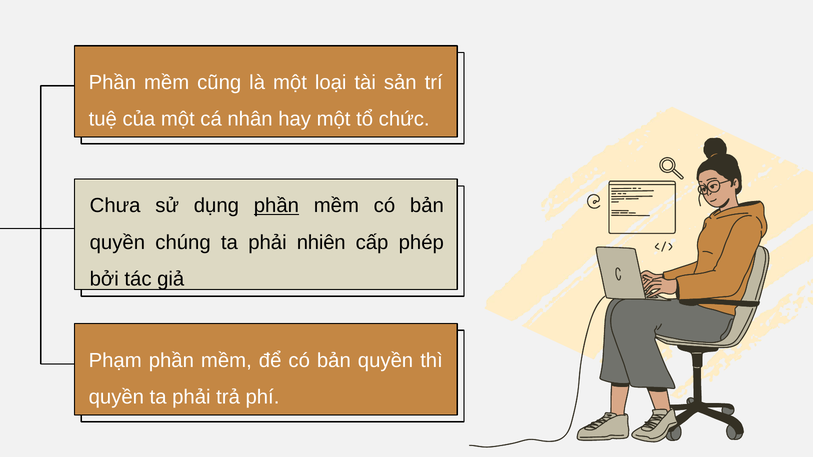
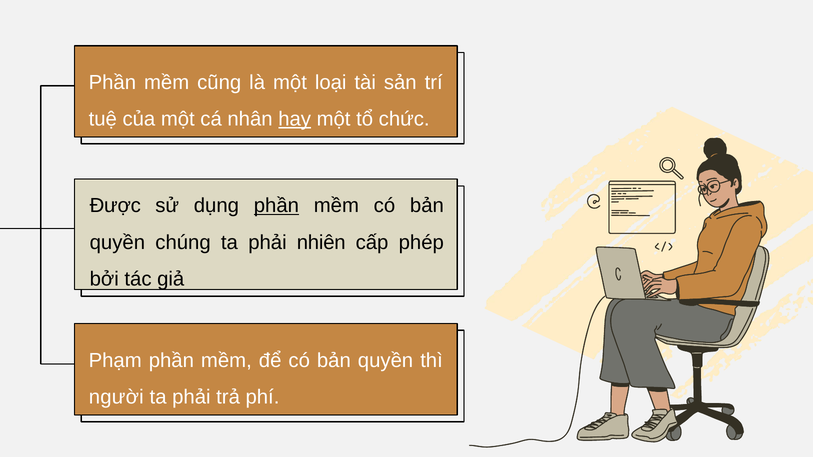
hay underline: none -> present
Chưa: Chưa -> Được
quyền at (116, 397): quyền -> người
